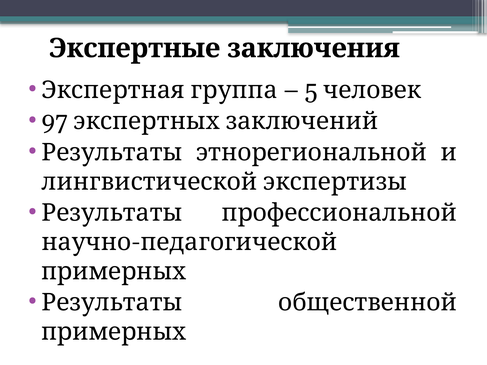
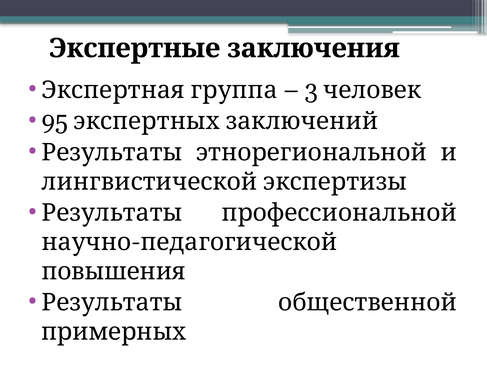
5: 5 -> 3
97: 97 -> 95
примерных at (114, 272): примерных -> повышения
